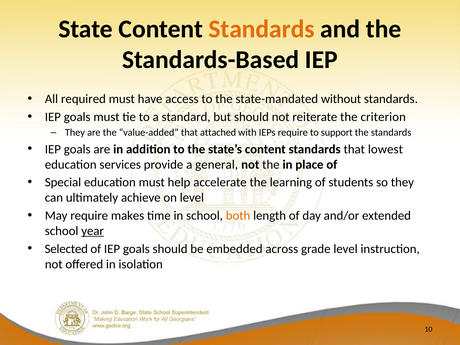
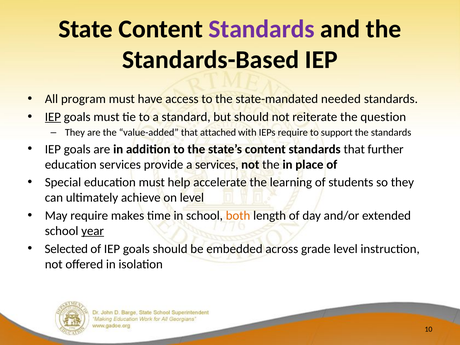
Standards at (262, 29) colour: orange -> purple
required: required -> program
without: without -> needed
IEP at (53, 117) underline: none -> present
criterion: criterion -> question
lowest: lowest -> further
a general: general -> services
